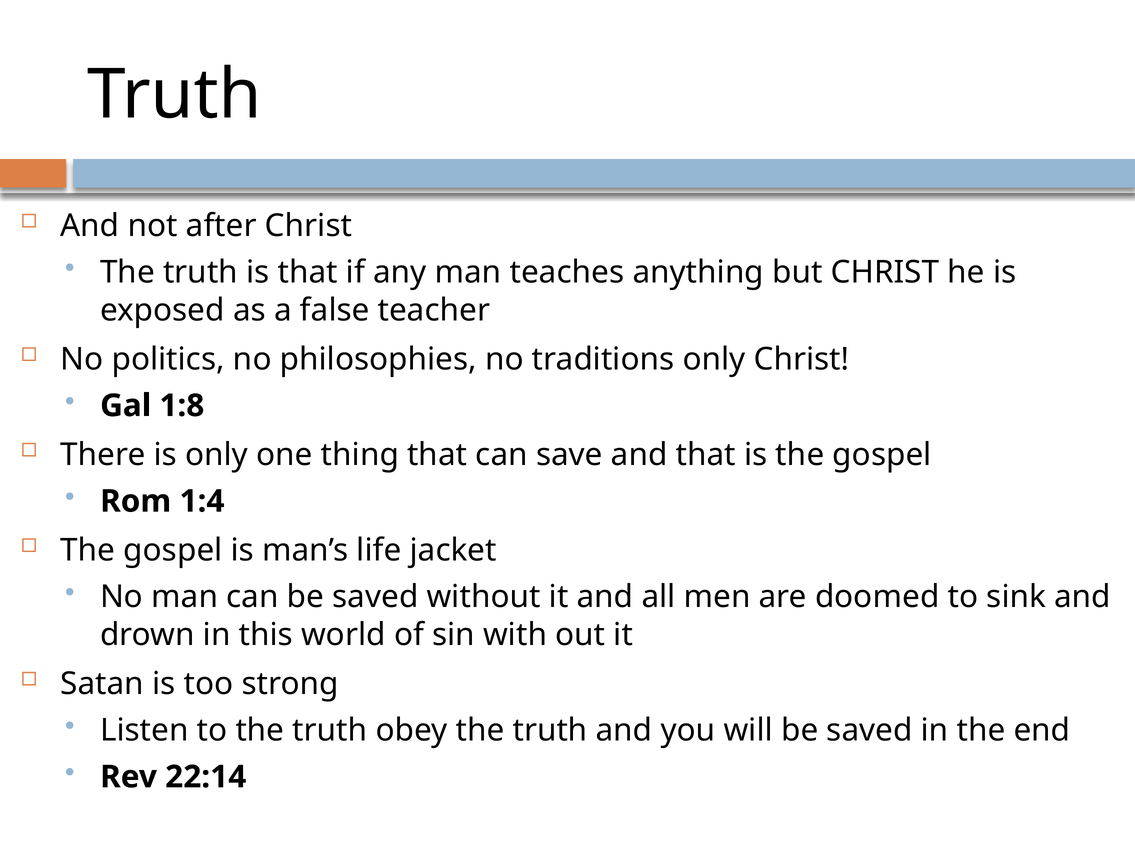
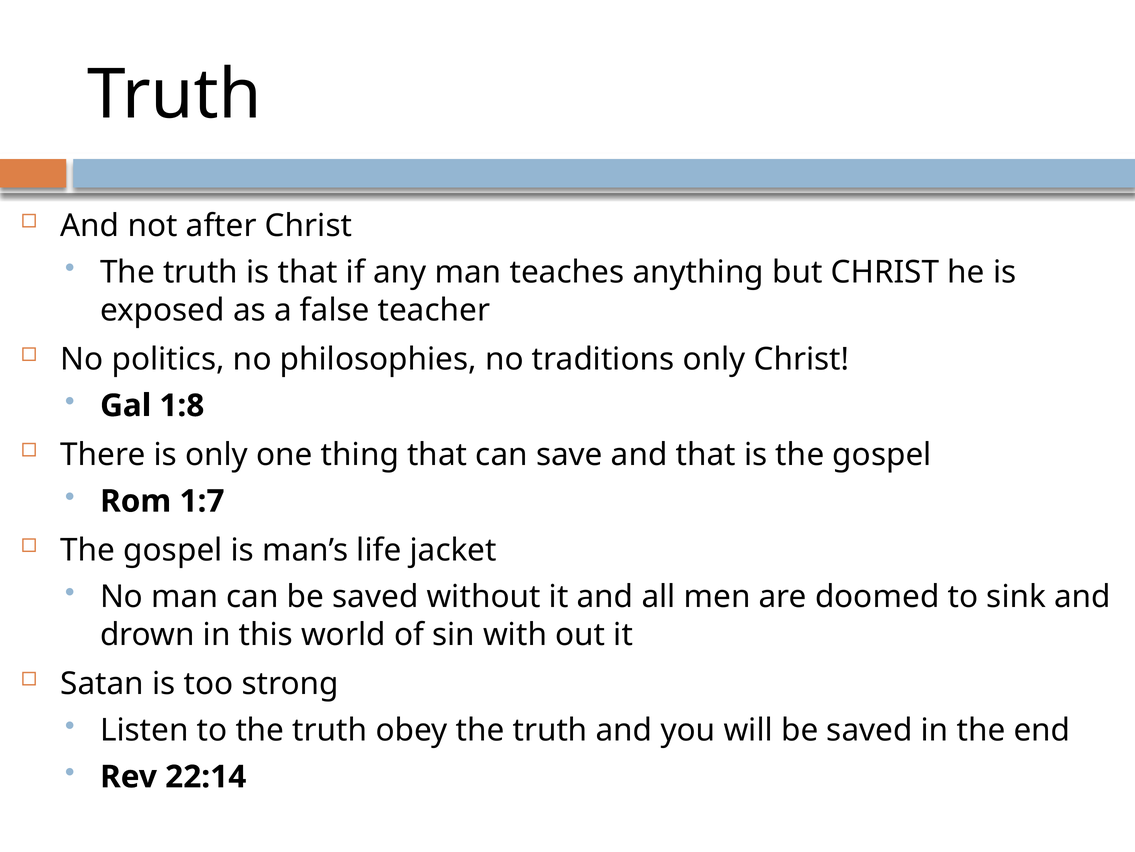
1:4: 1:4 -> 1:7
